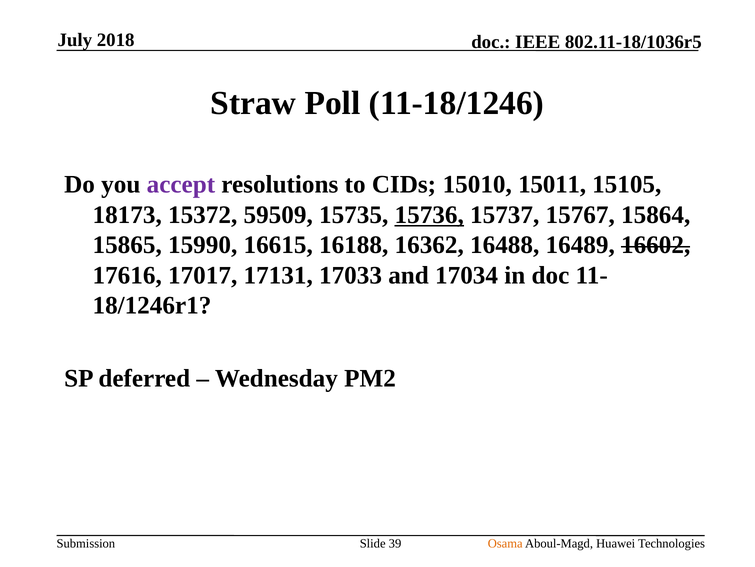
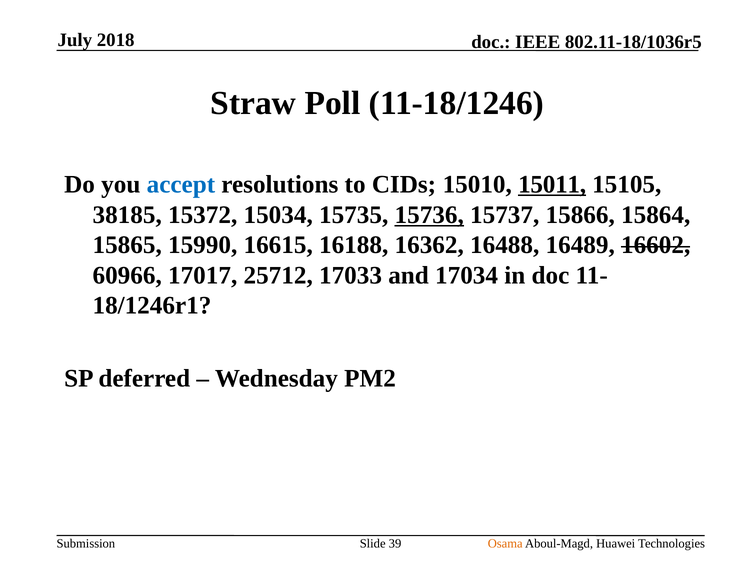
accept colour: purple -> blue
15011 underline: none -> present
18173: 18173 -> 38185
59509: 59509 -> 15034
15767: 15767 -> 15866
17616: 17616 -> 60966
17131: 17131 -> 25712
